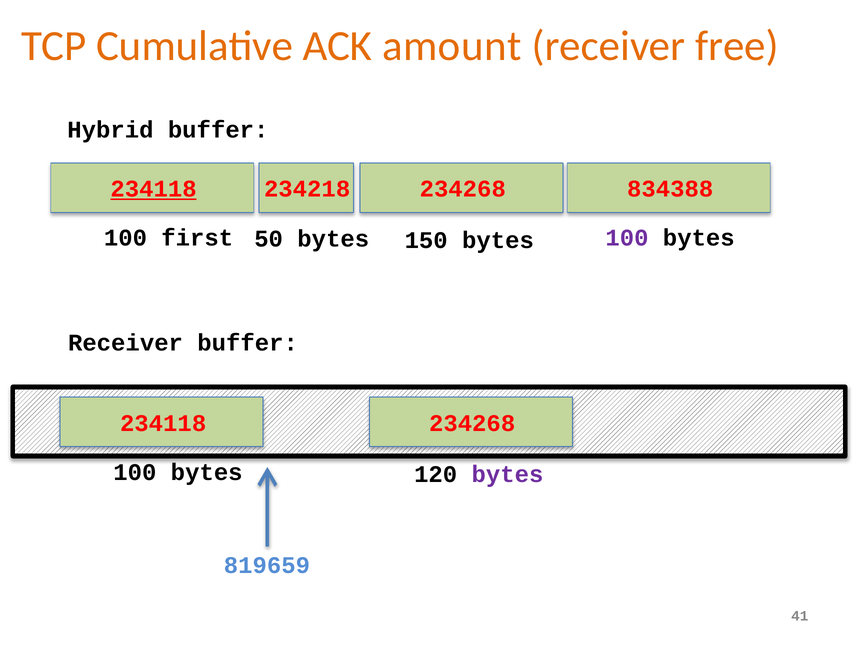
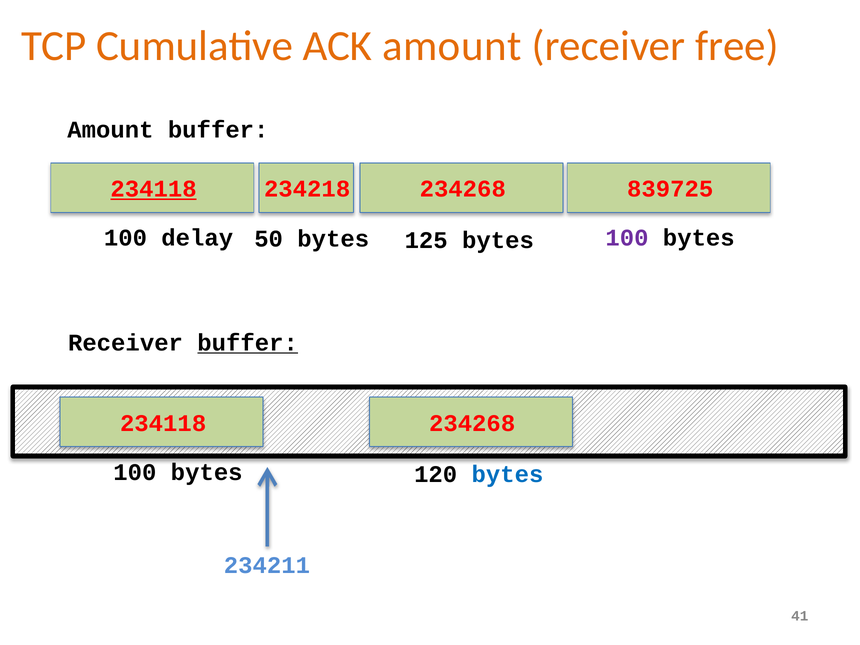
Hybrid at (110, 130): Hybrid -> Amount
834388: 834388 -> 839725
first: first -> delay
150: 150 -> 125
buffer at (248, 343) underline: none -> present
bytes at (507, 474) colour: purple -> blue
819659: 819659 -> 234211
